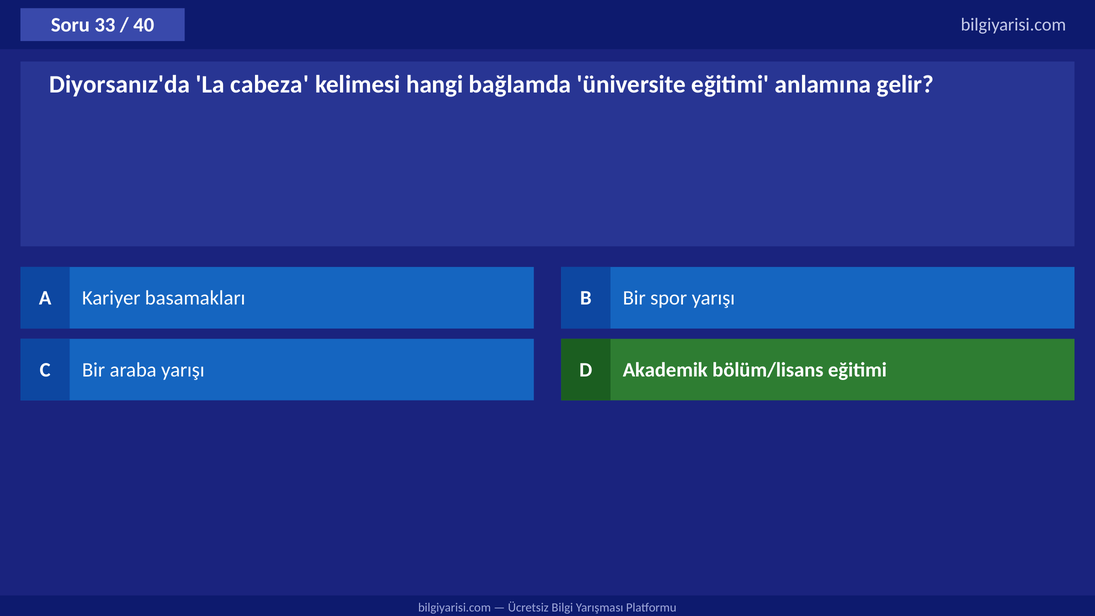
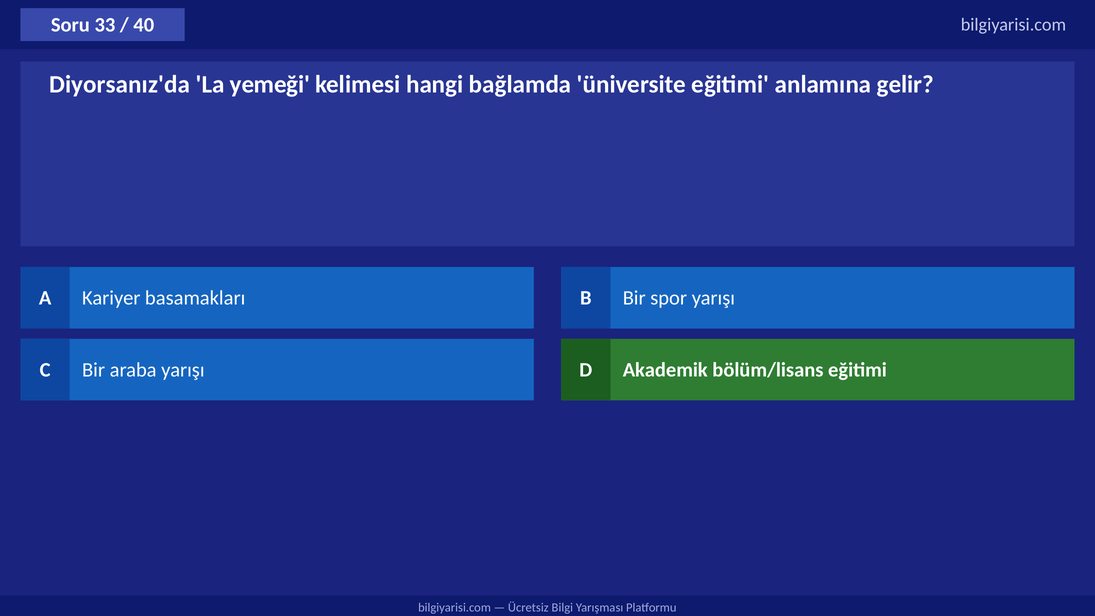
cabeza: cabeza -> yemeği
